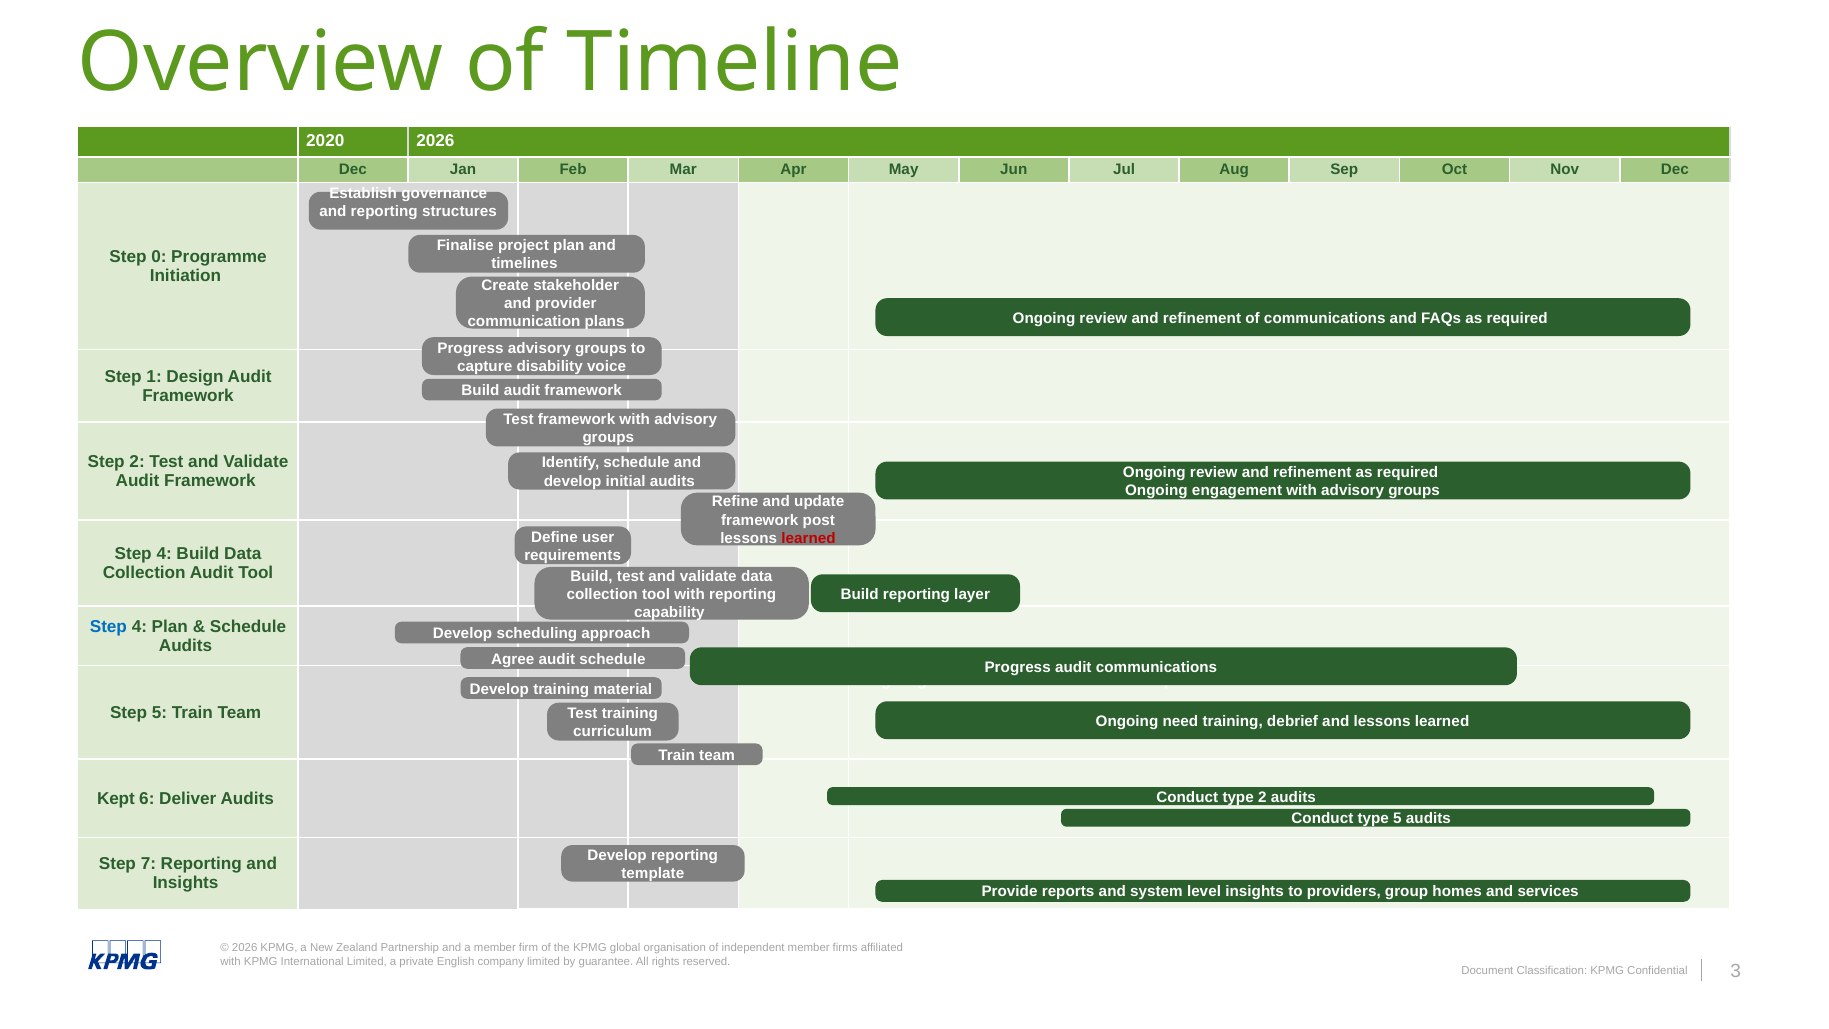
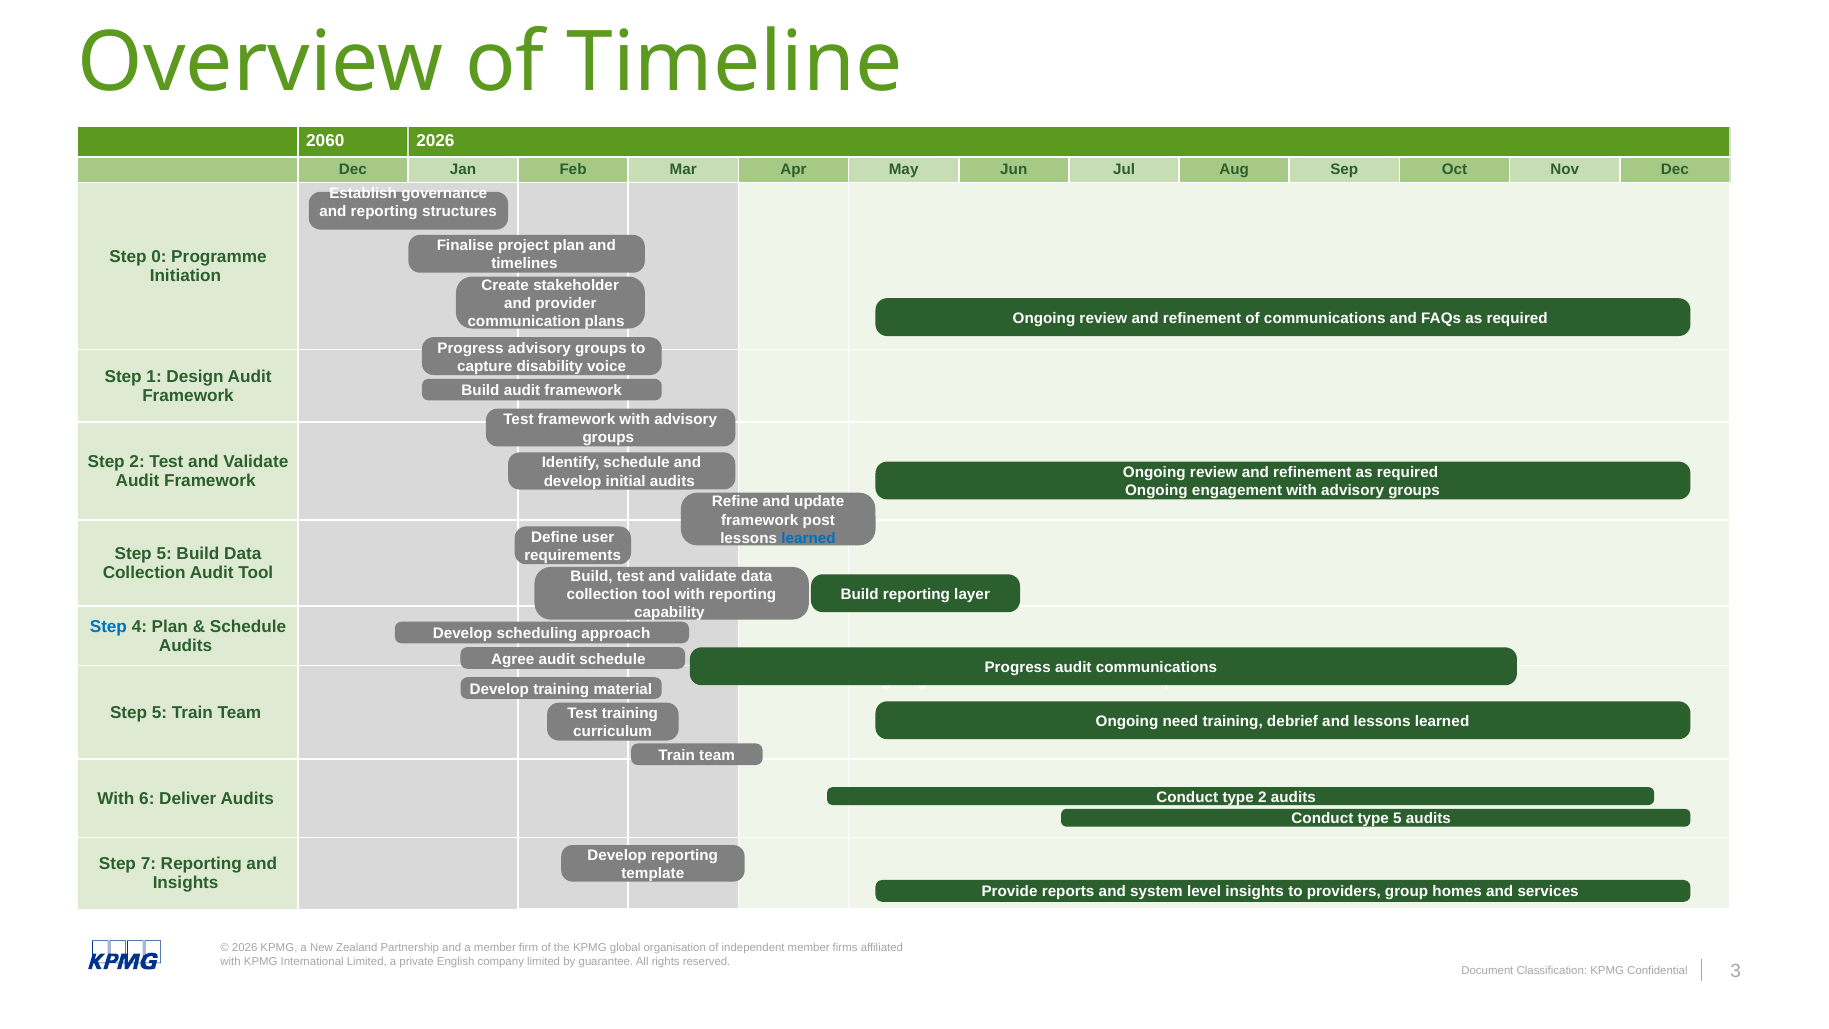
2020: 2020 -> 2060
learned at (809, 538) colour: red -> blue
4 at (164, 554): 4 -> 5
Kept at (116, 798): Kept -> With
